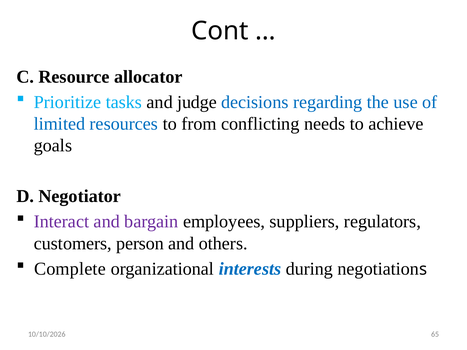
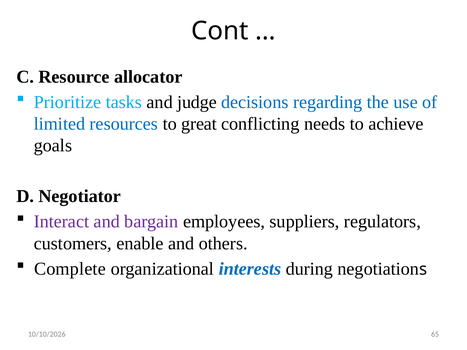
from: from -> great
person: person -> enable
